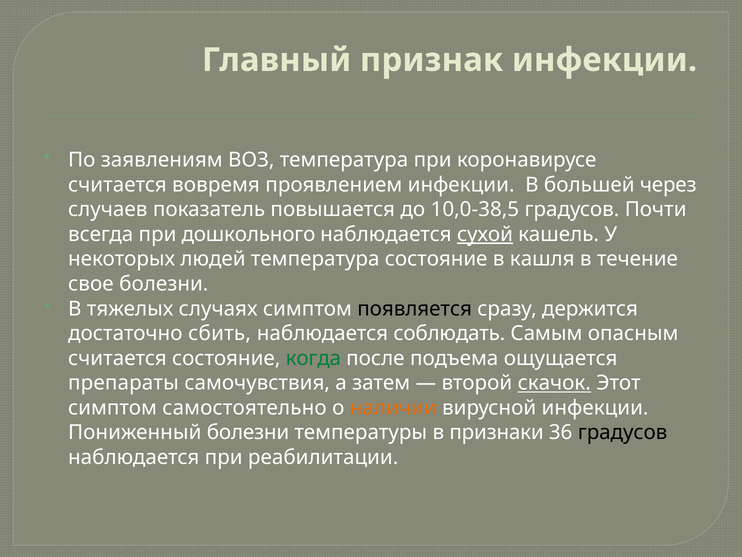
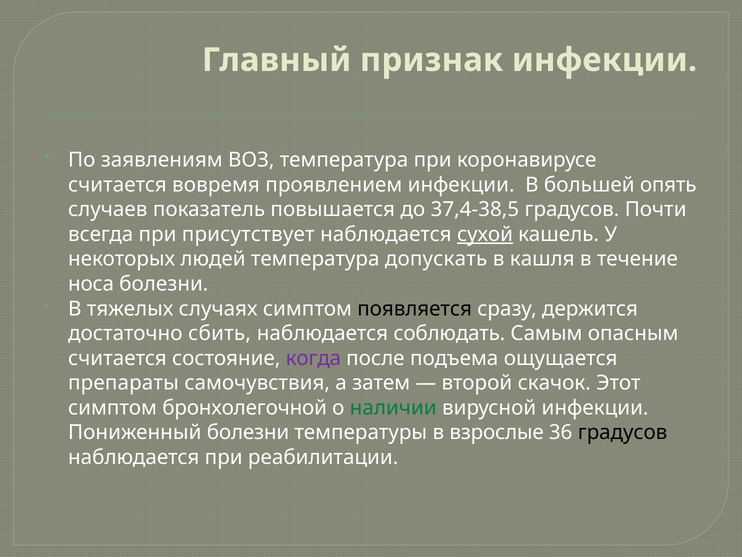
через: через -> опять
10,0-38,5: 10,0-38,5 -> 37,4-38,5
дошкольного: дошкольного -> присутствует
температура состояние: состояние -> допускать
свое: свое -> носа
когда colour: green -> purple
скачок underline: present -> none
самостоятельно: самостоятельно -> бронхолегочной
наличии colour: orange -> green
признаки: признаки -> взрослые
